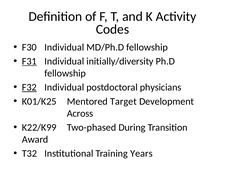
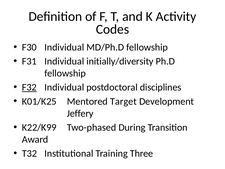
F31 underline: present -> none
physicians: physicians -> disciplines
Across: Across -> Jeffery
Years: Years -> Three
